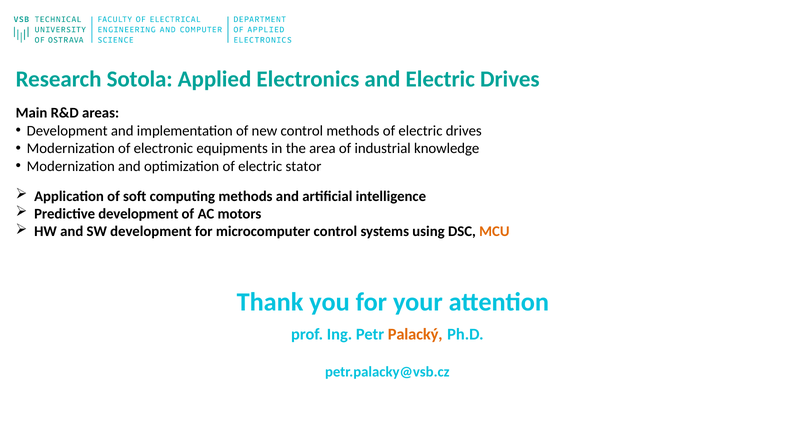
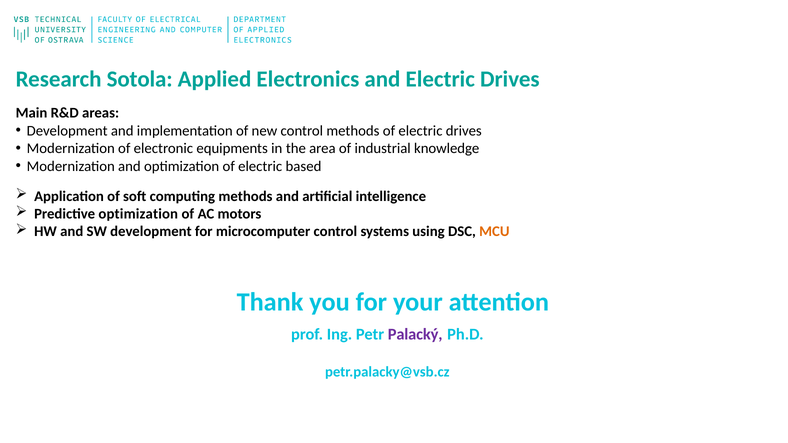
stator: stator -> based
Predictive development: development -> optimization
Palacký colour: orange -> purple
